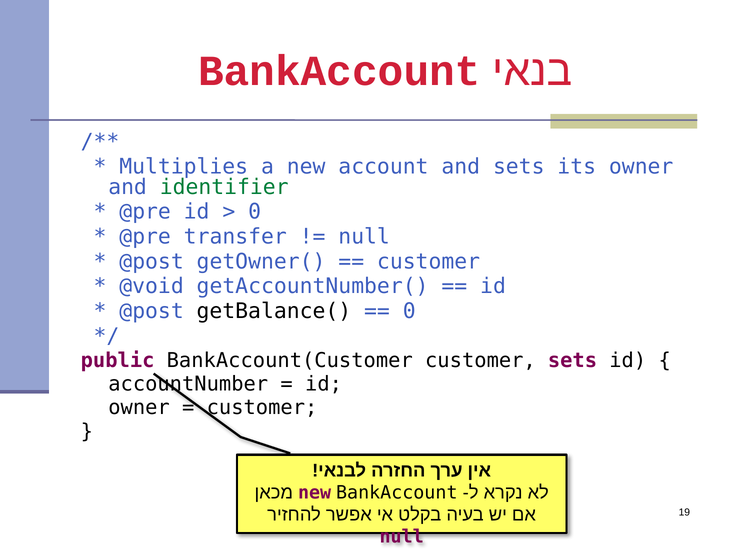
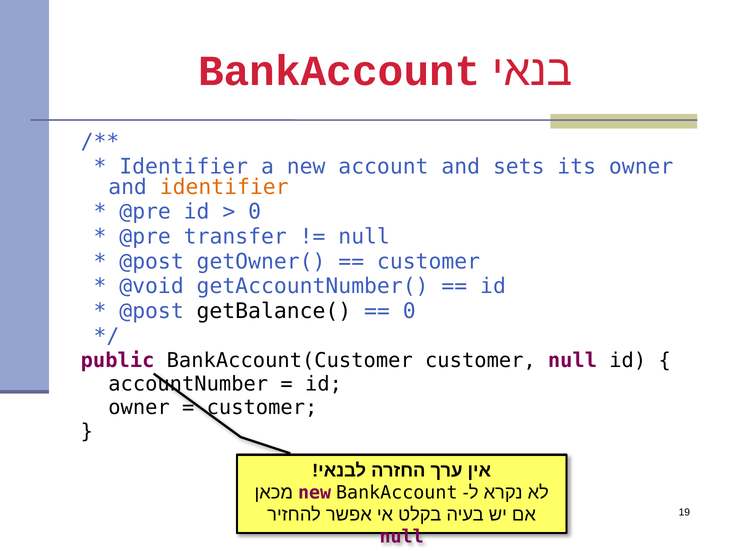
Multiplies at (184, 166): Multiplies -> Identifier
identifier at (224, 187) colour: green -> orange
customer sets: sets -> null
